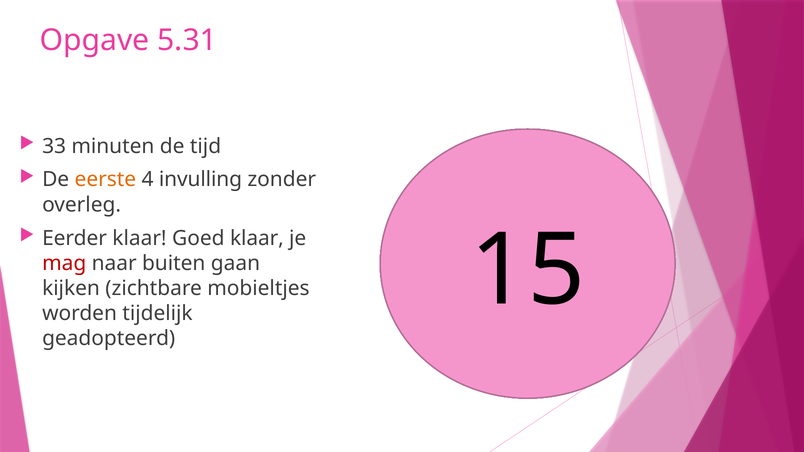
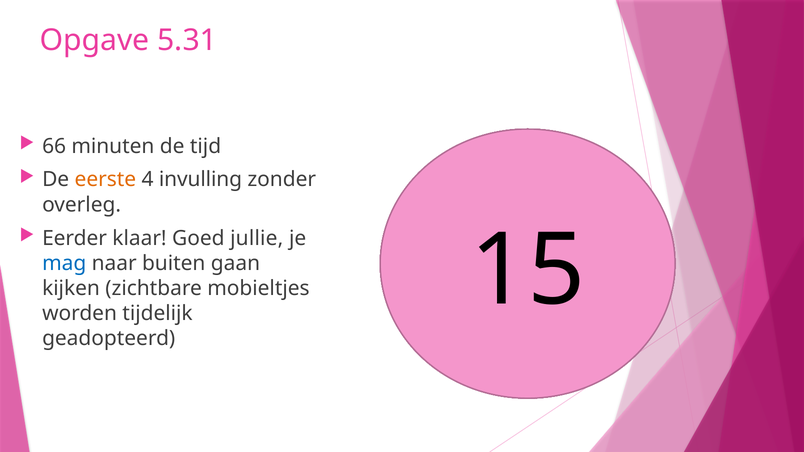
33: 33 -> 66
Goed klaar: klaar -> jullie
mag colour: red -> blue
